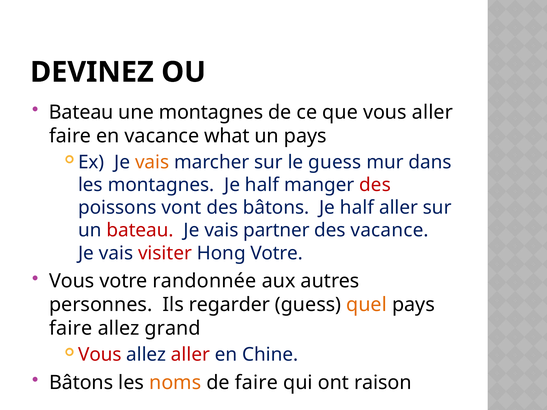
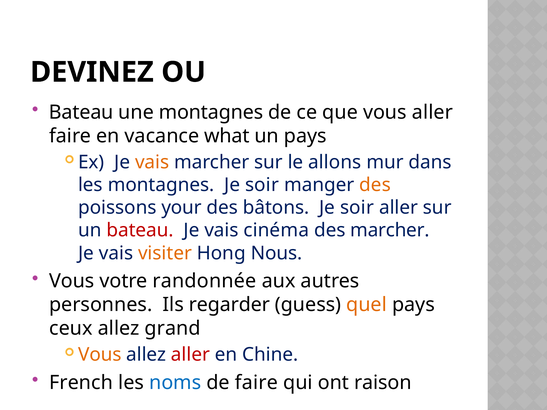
le guess: guess -> allons
montagnes Je half: half -> soir
des at (375, 185) colour: red -> orange
vont: vont -> your
bâtons Je half: half -> soir
partner: partner -> cinéma
des vacance: vacance -> marcher
visiter colour: red -> orange
Hong Votre: Votre -> Nous
faire at (71, 329): faire -> ceux
Vous at (100, 355) colour: red -> orange
Bâtons at (81, 383): Bâtons -> French
noms colour: orange -> blue
